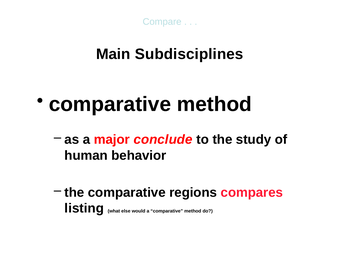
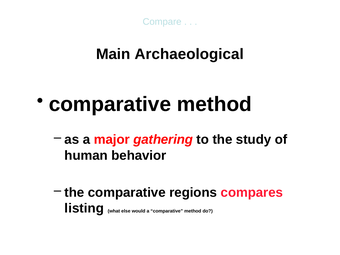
Subdisciplines: Subdisciplines -> Archaeological
conclude: conclude -> gathering
